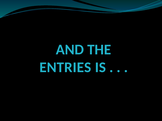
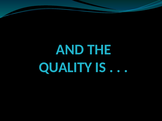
ENTRIES: ENTRIES -> QUALITY
